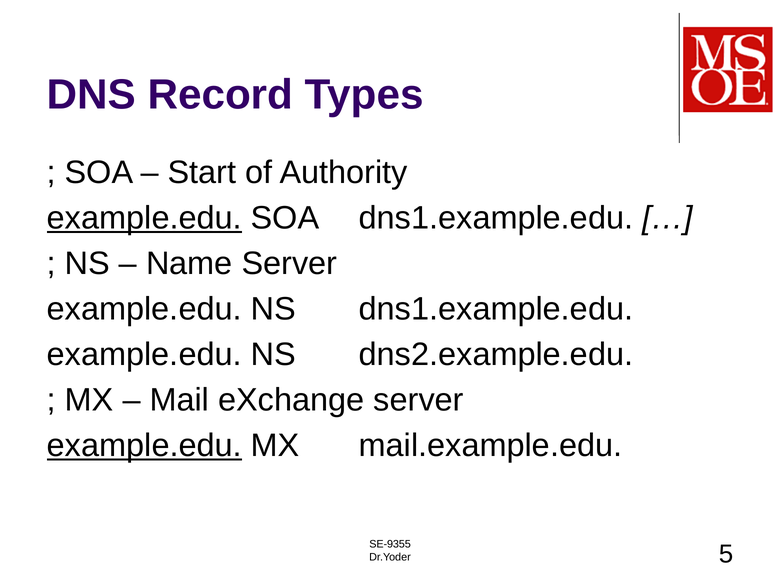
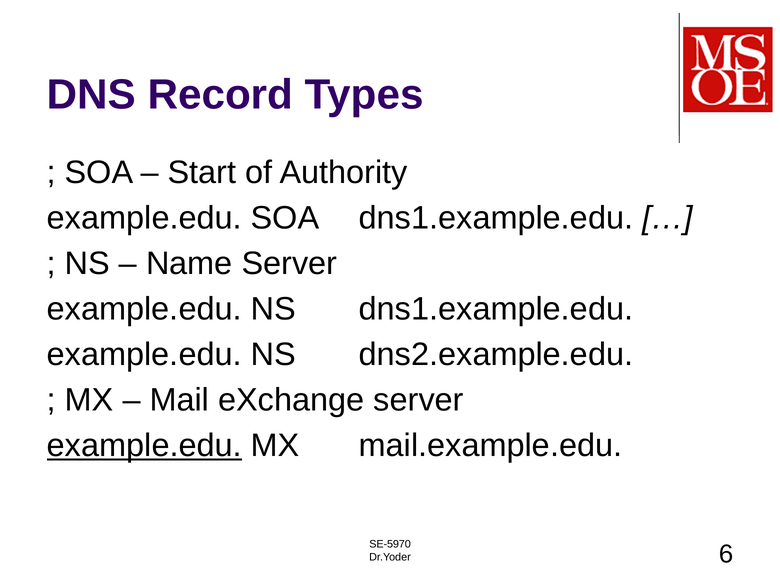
example.edu at (144, 218) underline: present -> none
SE-9355: SE-9355 -> SE-5970
5: 5 -> 6
